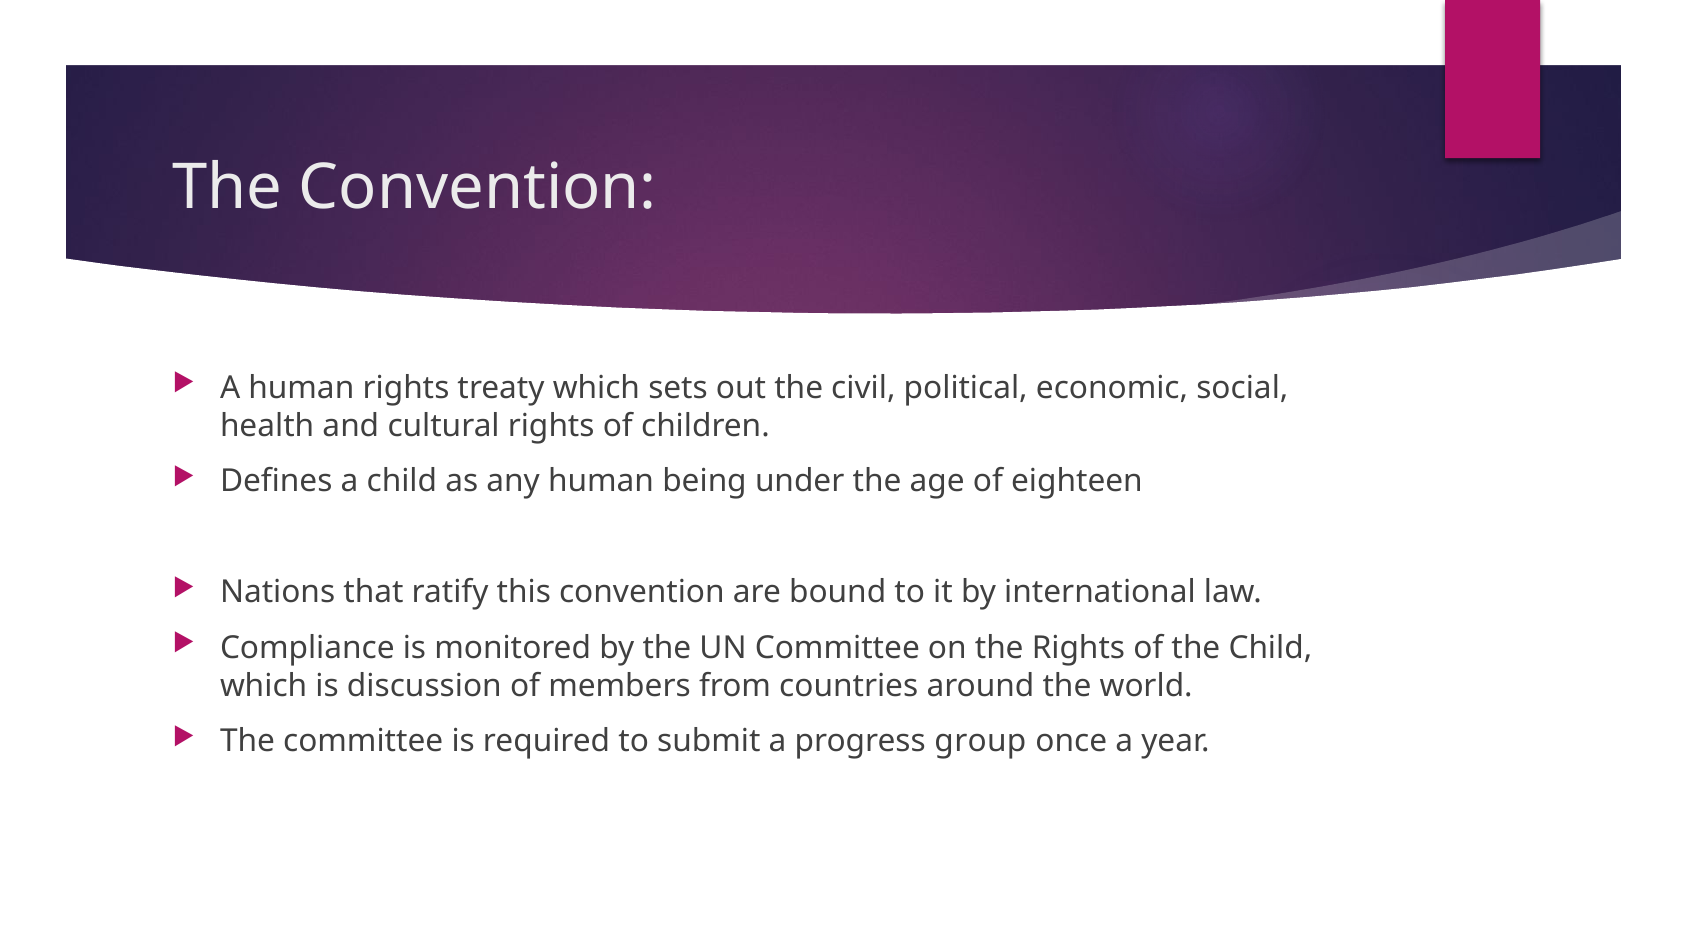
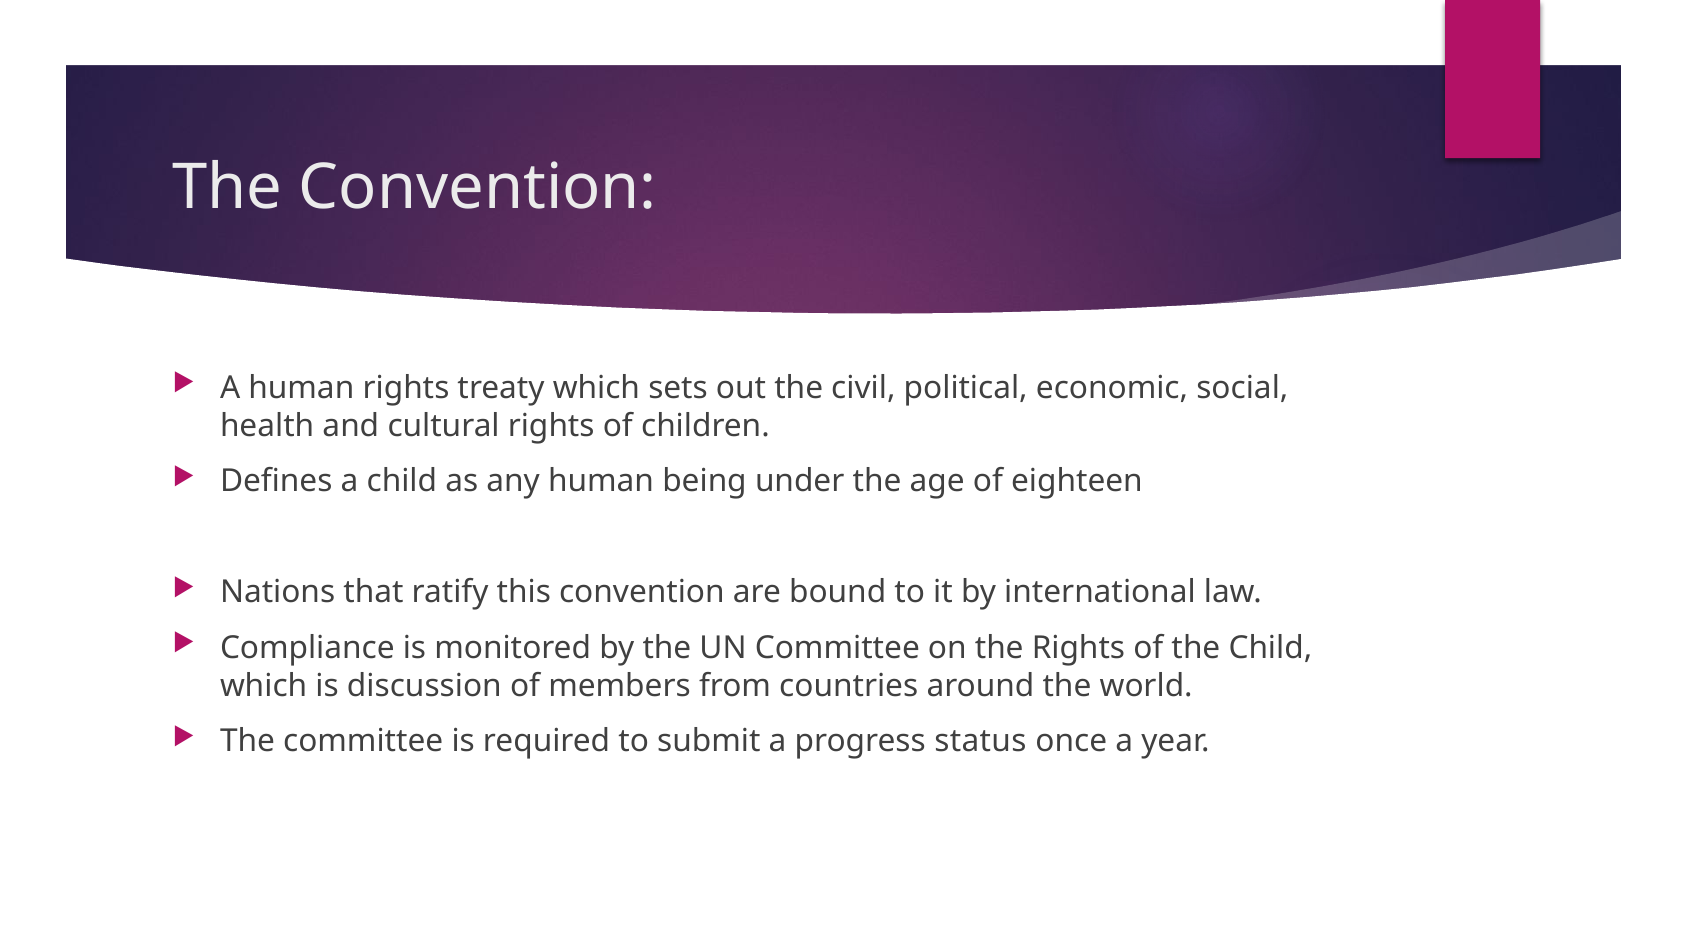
group: group -> status
